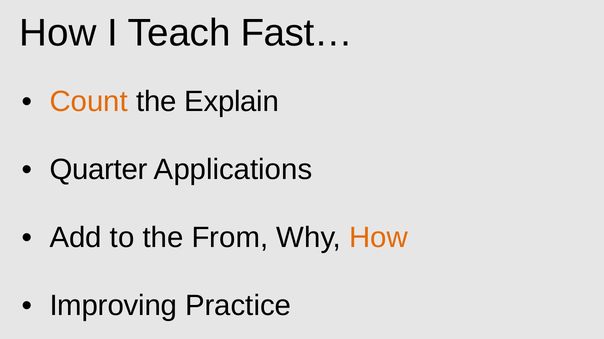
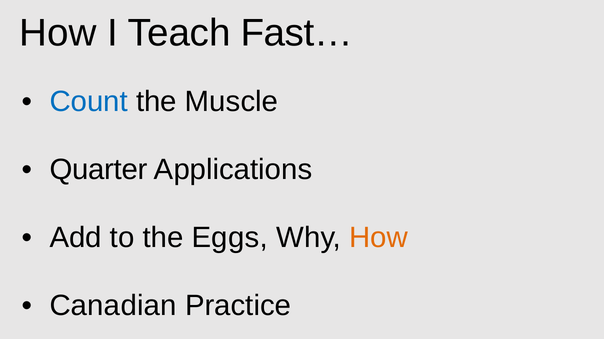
Count colour: orange -> blue
Explain: Explain -> Muscle
From: From -> Eggs
Improving: Improving -> Canadian
